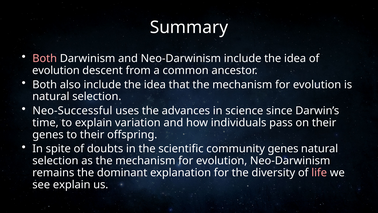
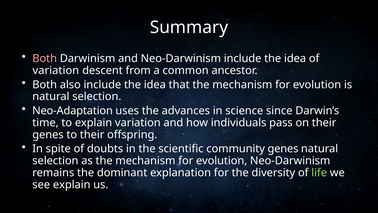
evolution at (56, 70): evolution -> variation
Neo-Successful: Neo-Successful -> Neo-Adaptation
life colour: pink -> light green
